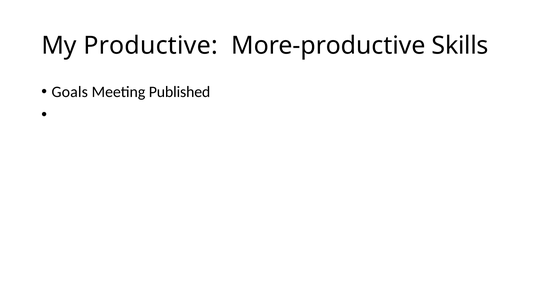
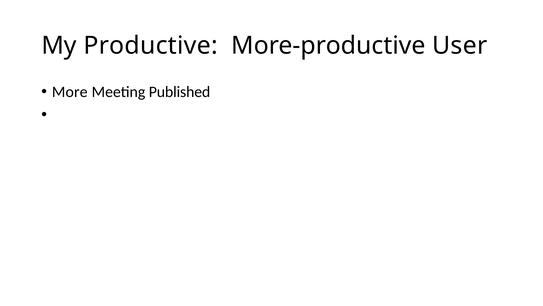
Skills: Skills -> User
Goals: Goals -> More
